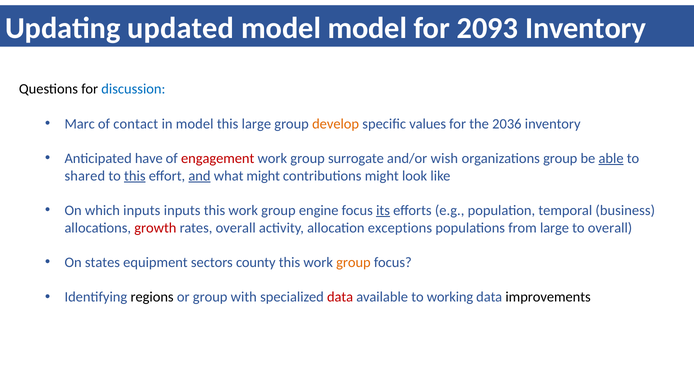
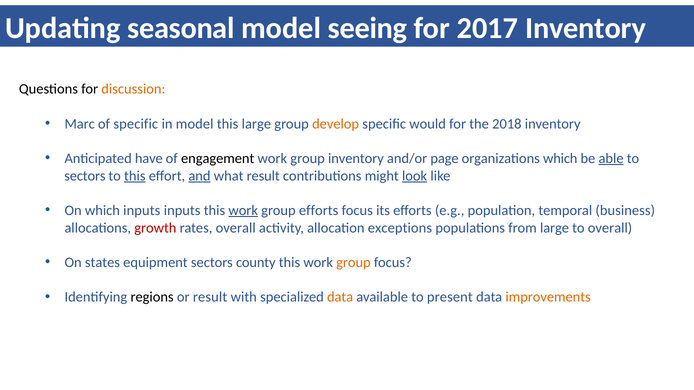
updated: updated -> seasonal
model model: model -> seeing
2093: 2093 -> 2017
discussion colour: blue -> orange
of contact: contact -> specific
values: values -> would
2036: 2036 -> 2018
engagement colour: red -> black
group surrogate: surrogate -> inventory
wish: wish -> page
organizations group: group -> which
shared at (85, 176): shared -> sectors
what might: might -> result
look underline: none -> present
work at (243, 211) underline: none -> present
group engine: engine -> efforts
its underline: present -> none
or group: group -> result
data at (340, 297) colour: red -> orange
working: working -> present
improvements colour: black -> orange
